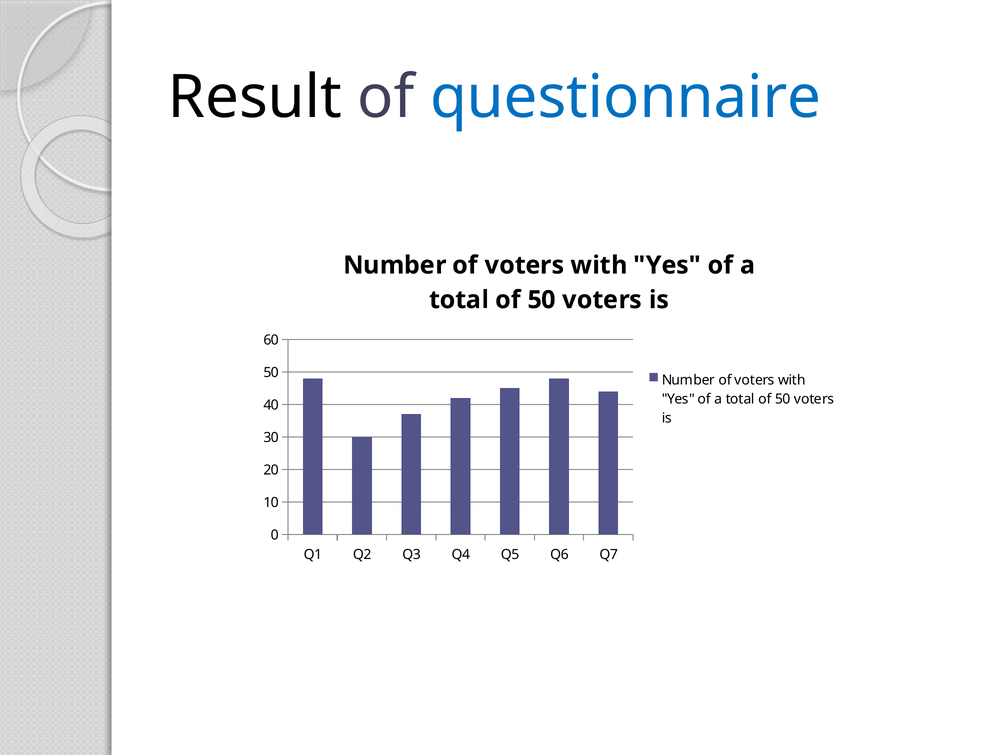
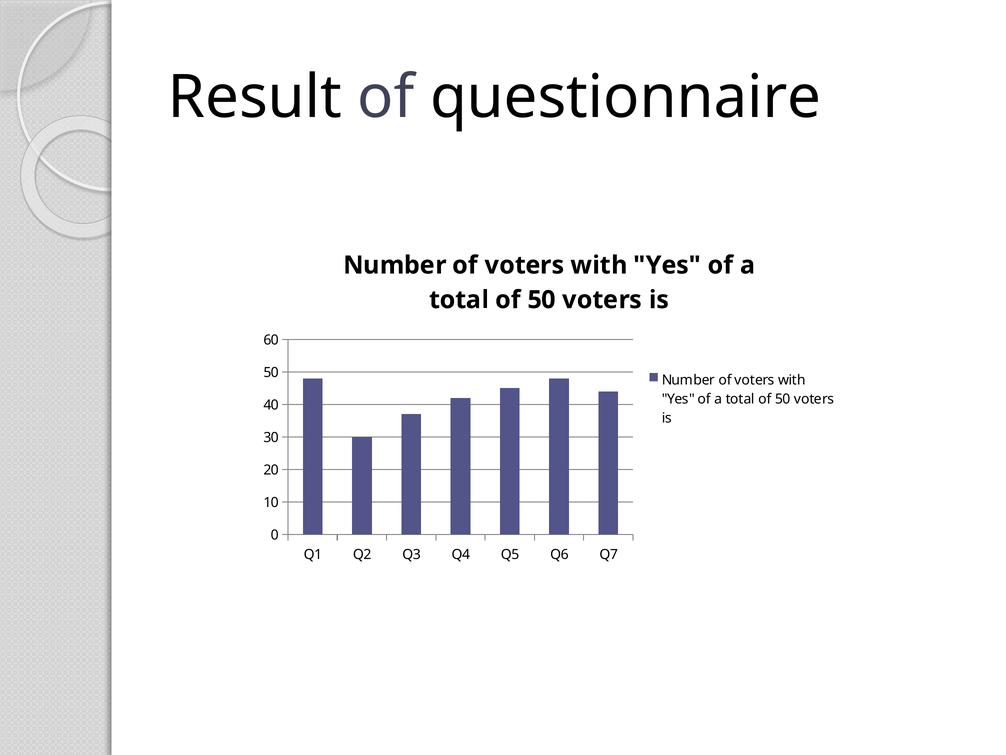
questionnaire colour: blue -> black
